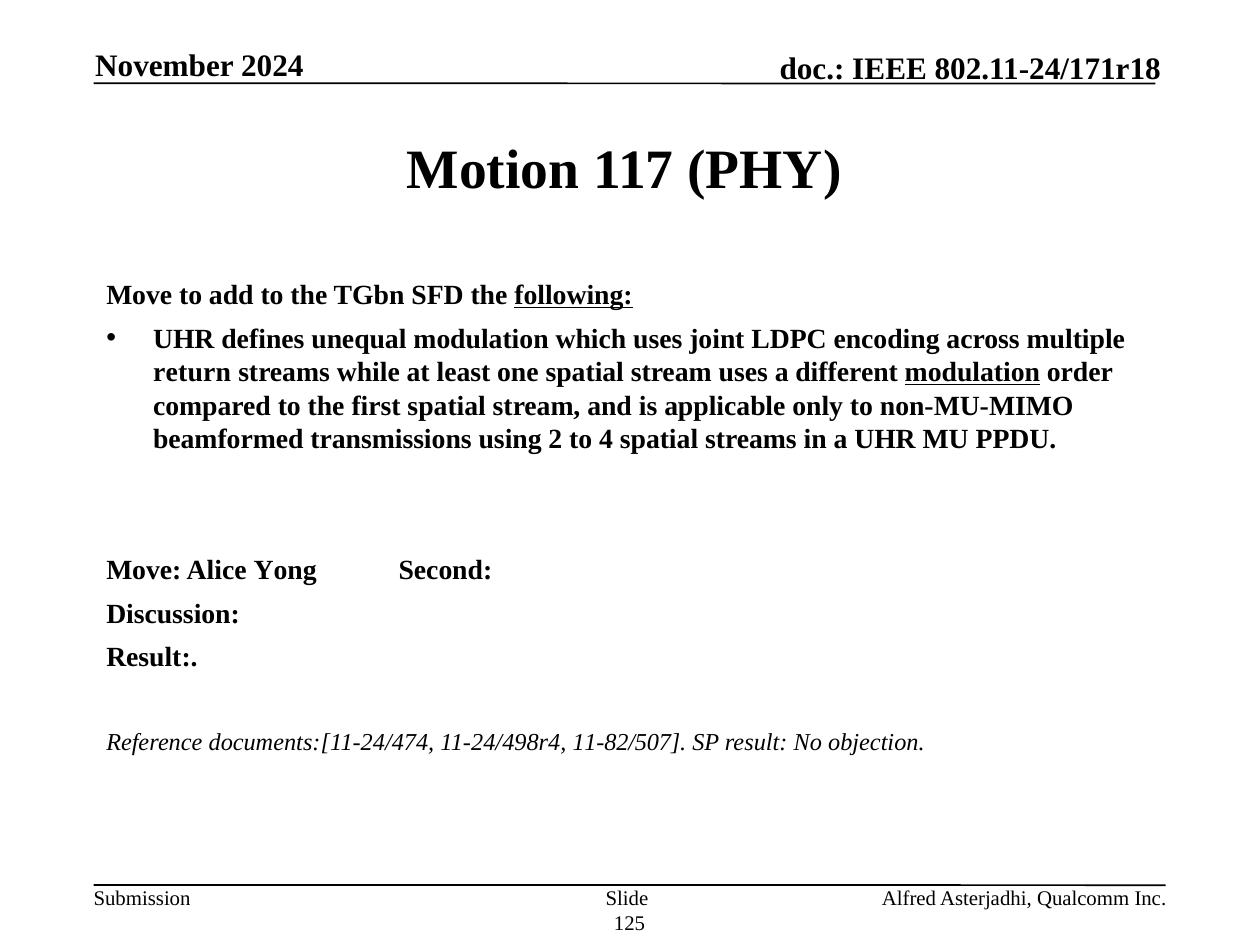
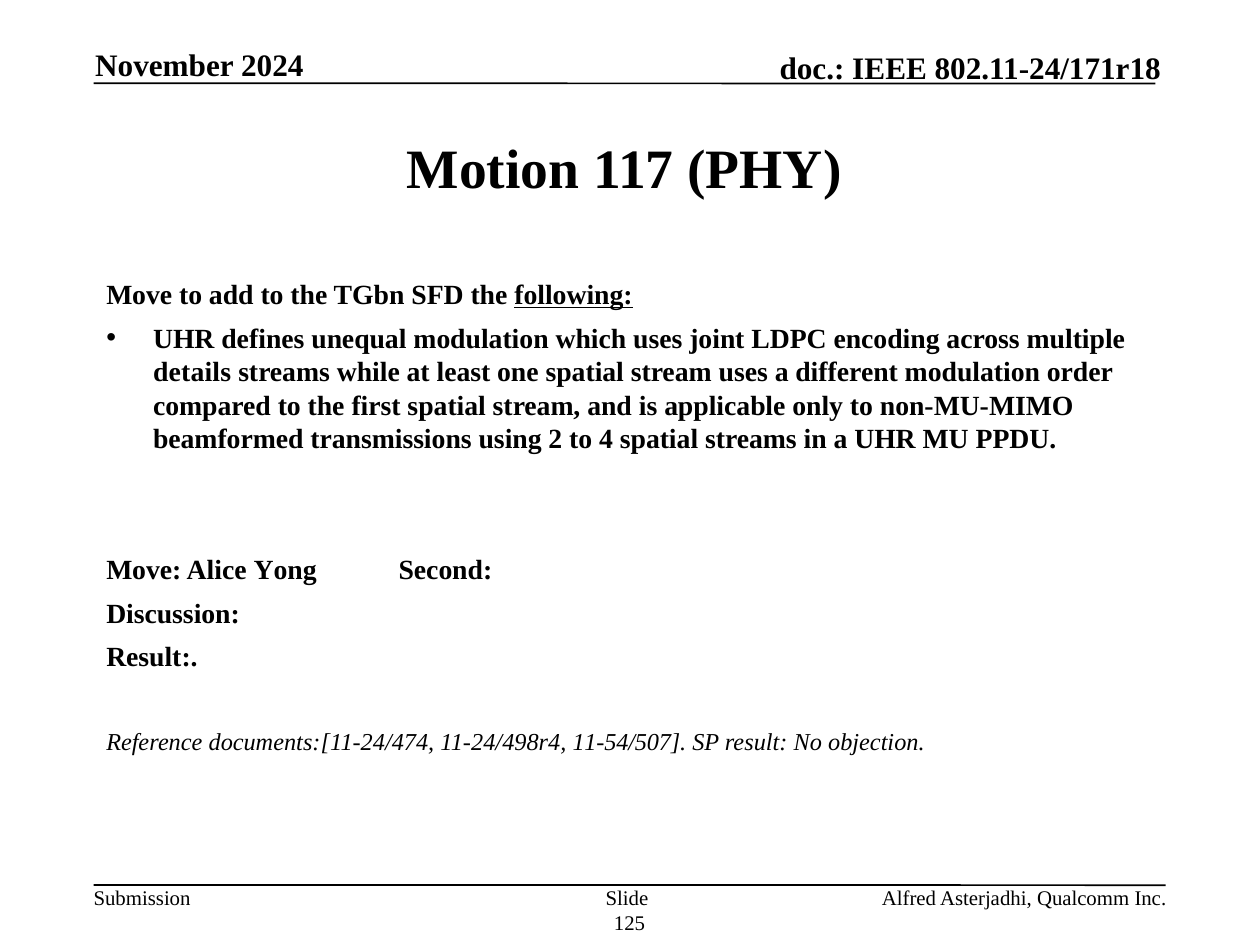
return: return -> details
modulation at (972, 372) underline: present -> none
11-82/507: 11-82/507 -> 11-54/507
